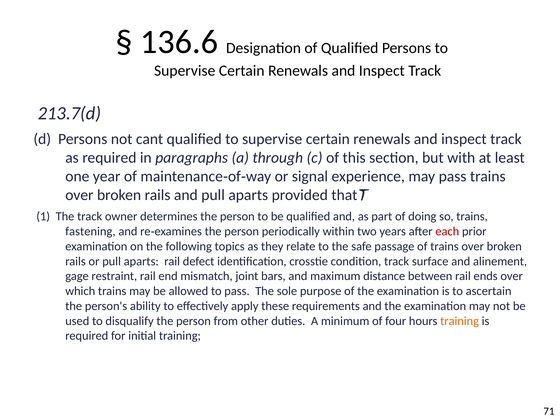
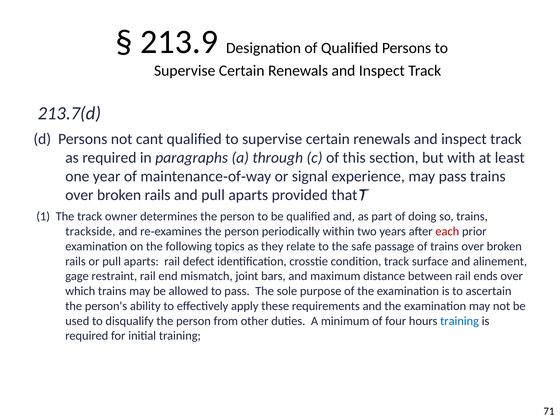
136.6: 136.6 -> 213.9
fastening: fastening -> trackside
training at (460, 321) colour: orange -> blue
